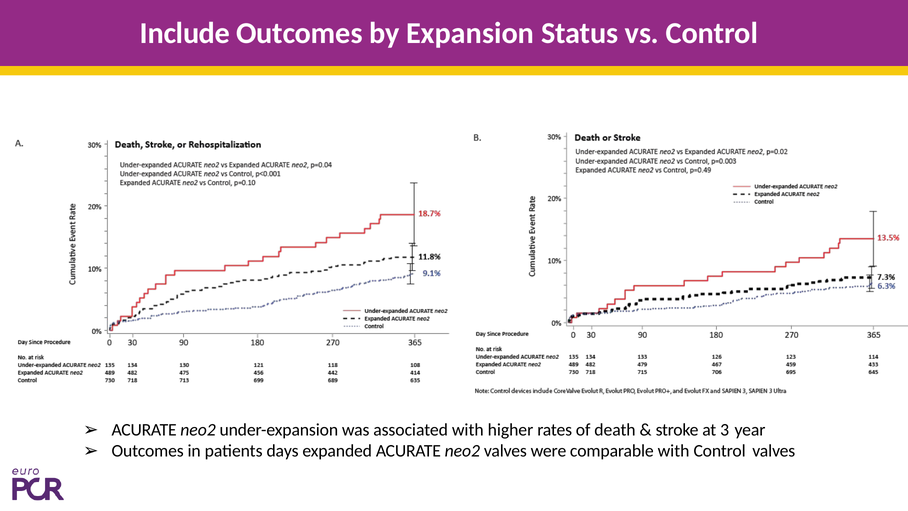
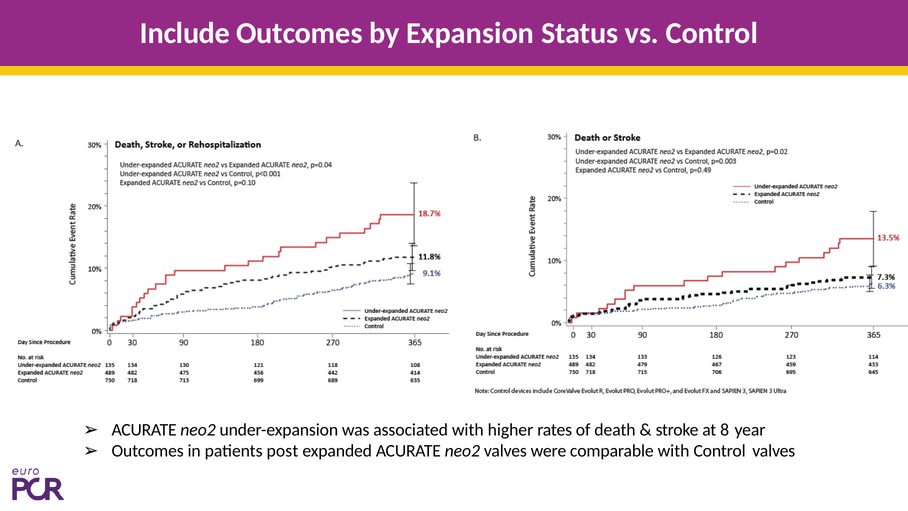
3: 3 -> 8
days: days -> post
